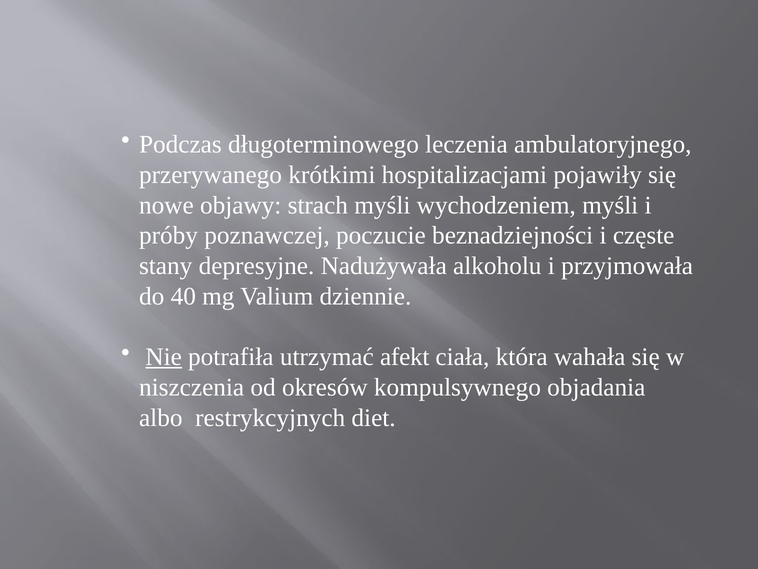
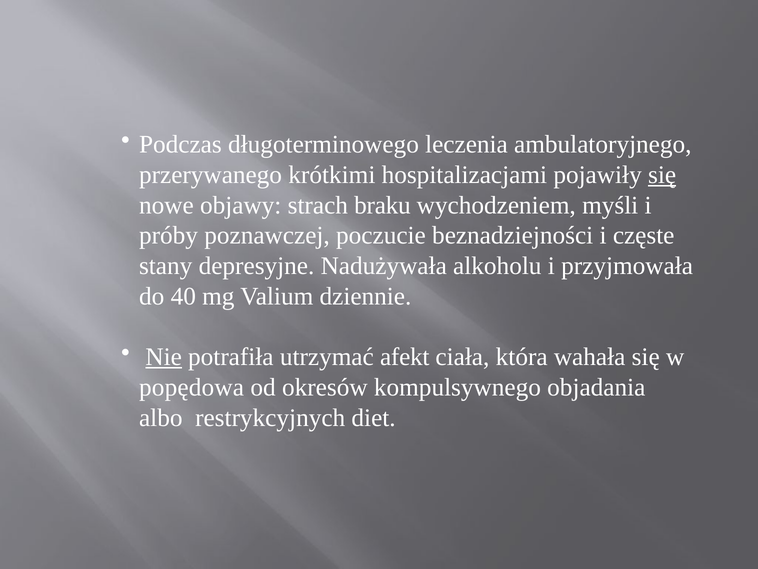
się at (662, 175) underline: none -> present
strach myśli: myśli -> braku
niszczenia: niszczenia -> popędowa
